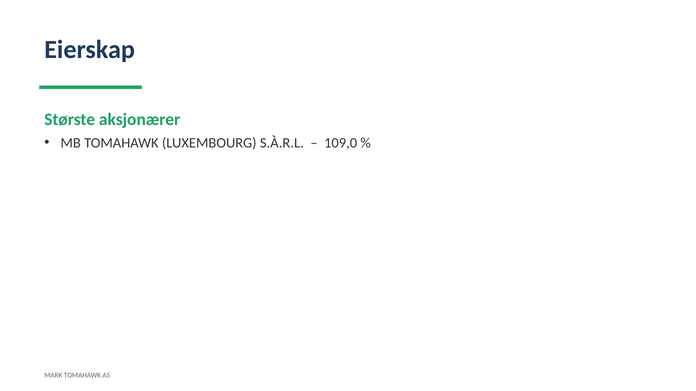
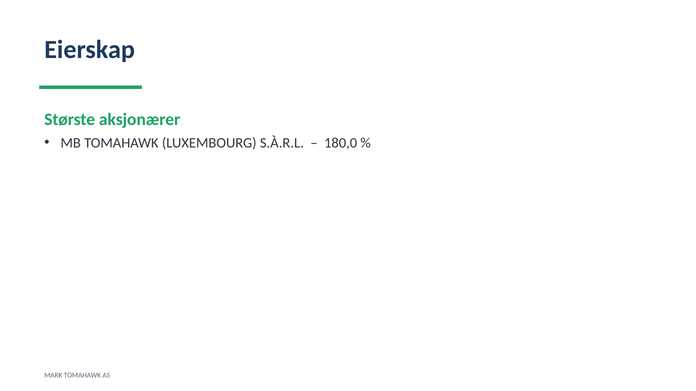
109,0: 109,0 -> 180,0
